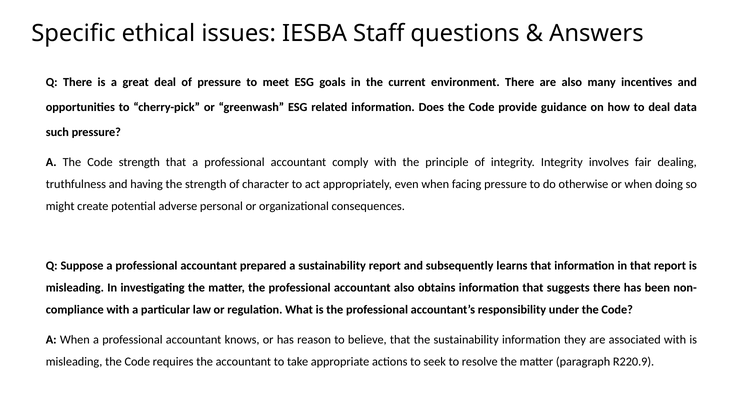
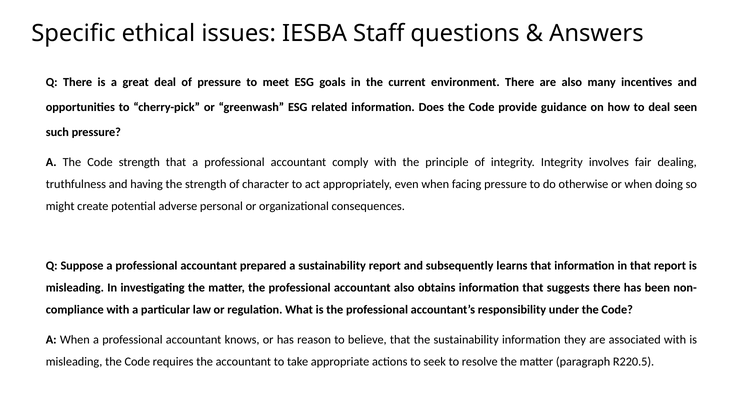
data: data -> seen
R220.9: R220.9 -> R220.5
